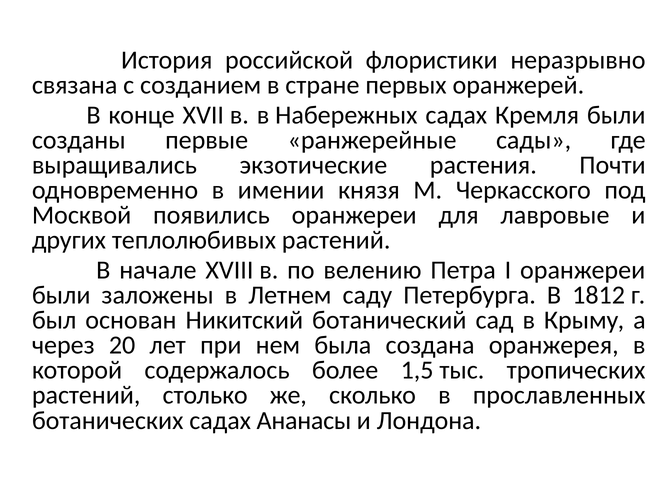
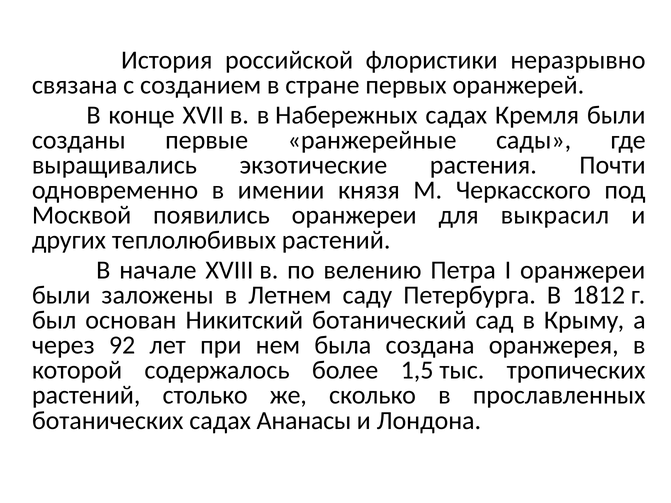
лавровые: лавровые -> выкрасил
20: 20 -> 92
